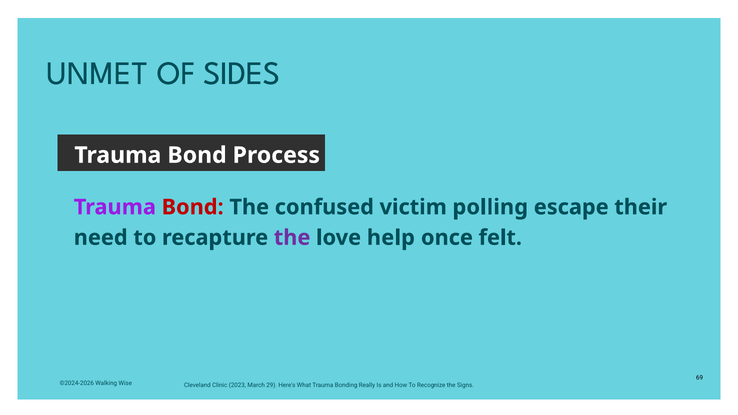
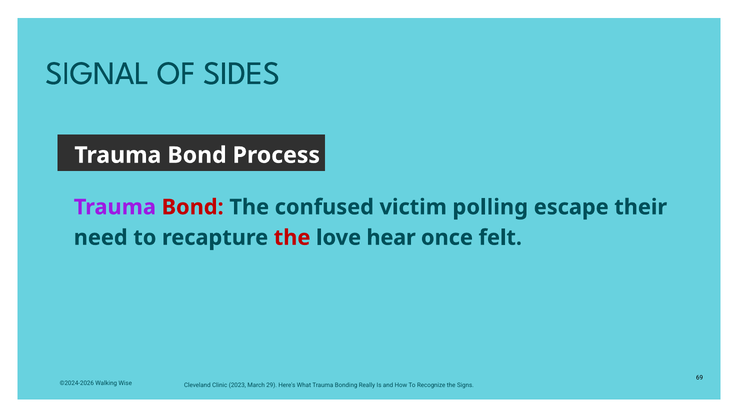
UNMET: UNMET -> SIGNAL
the at (292, 238) colour: purple -> red
help: help -> hear
